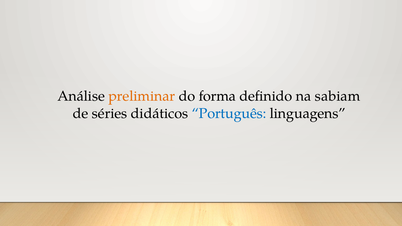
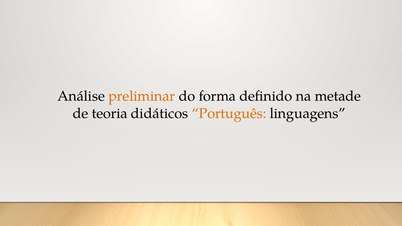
sabiam: sabiam -> metade
séries: séries -> teoria
Português colour: blue -> orange
